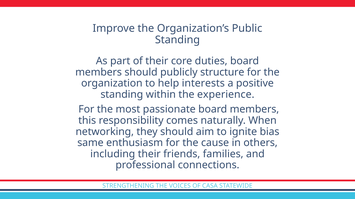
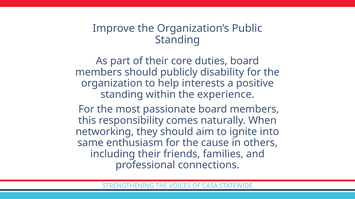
structure: structure -> disability
bias: bias -> into
